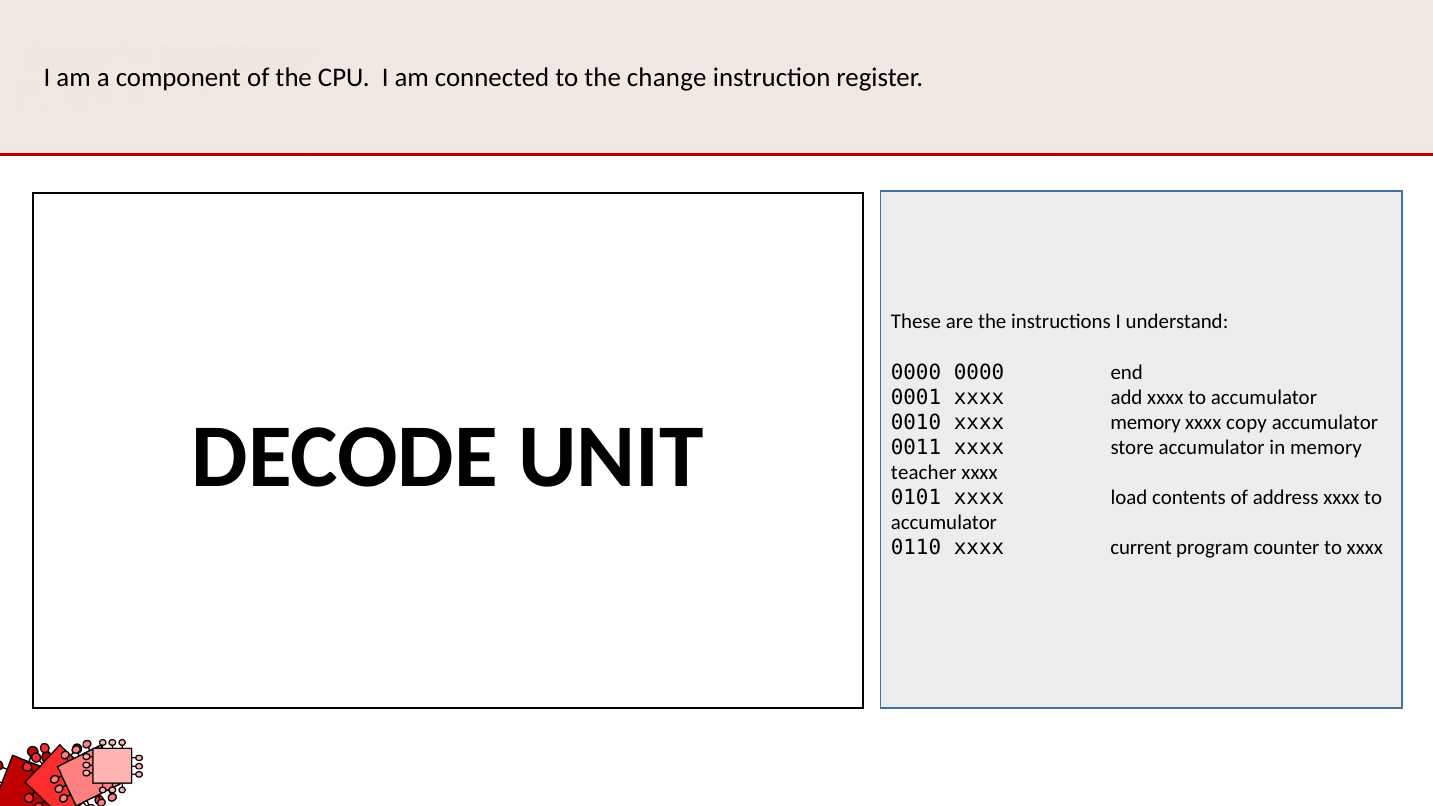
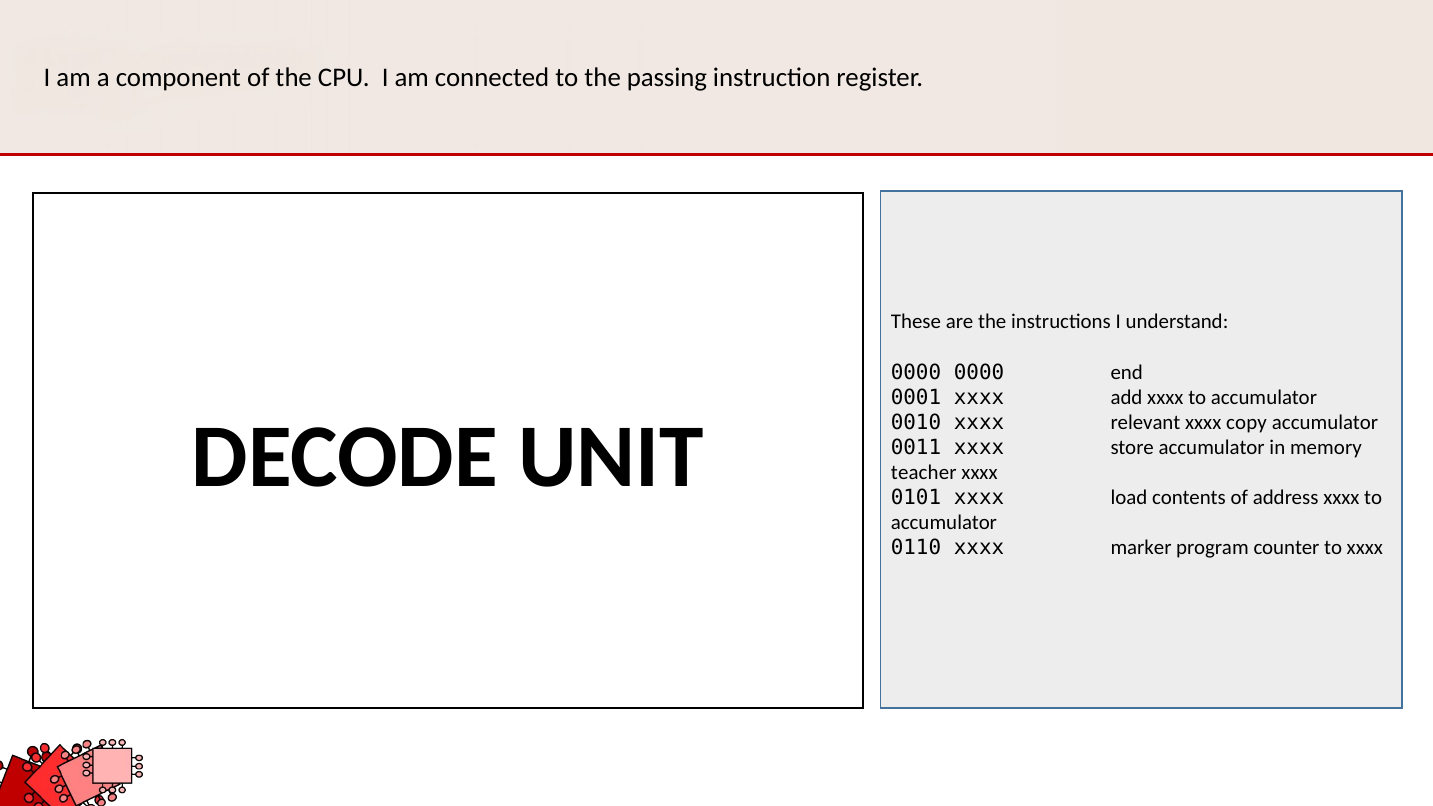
change: change -> passing
xxxx memory: memory -> relevant
current: current -> marker
